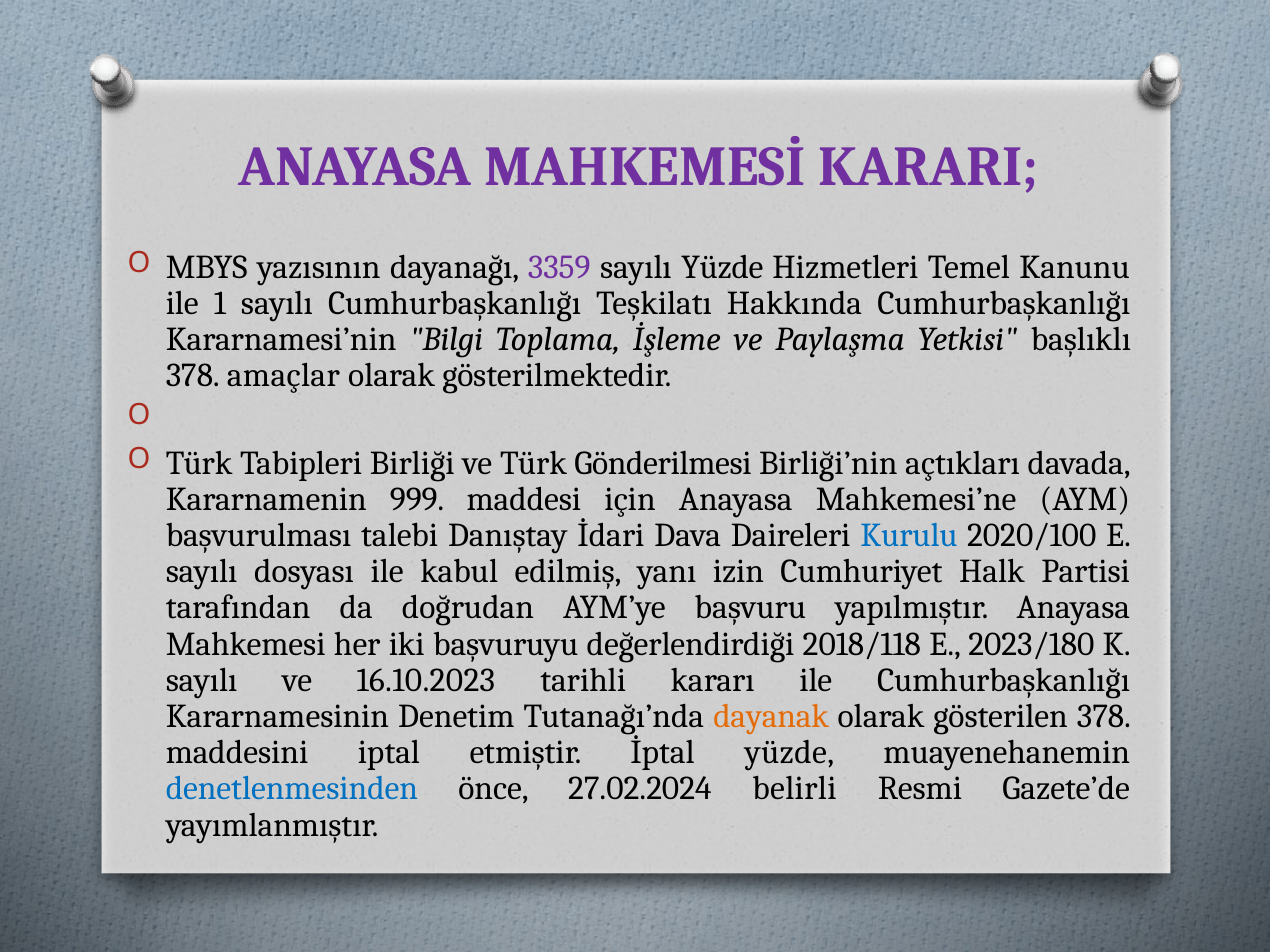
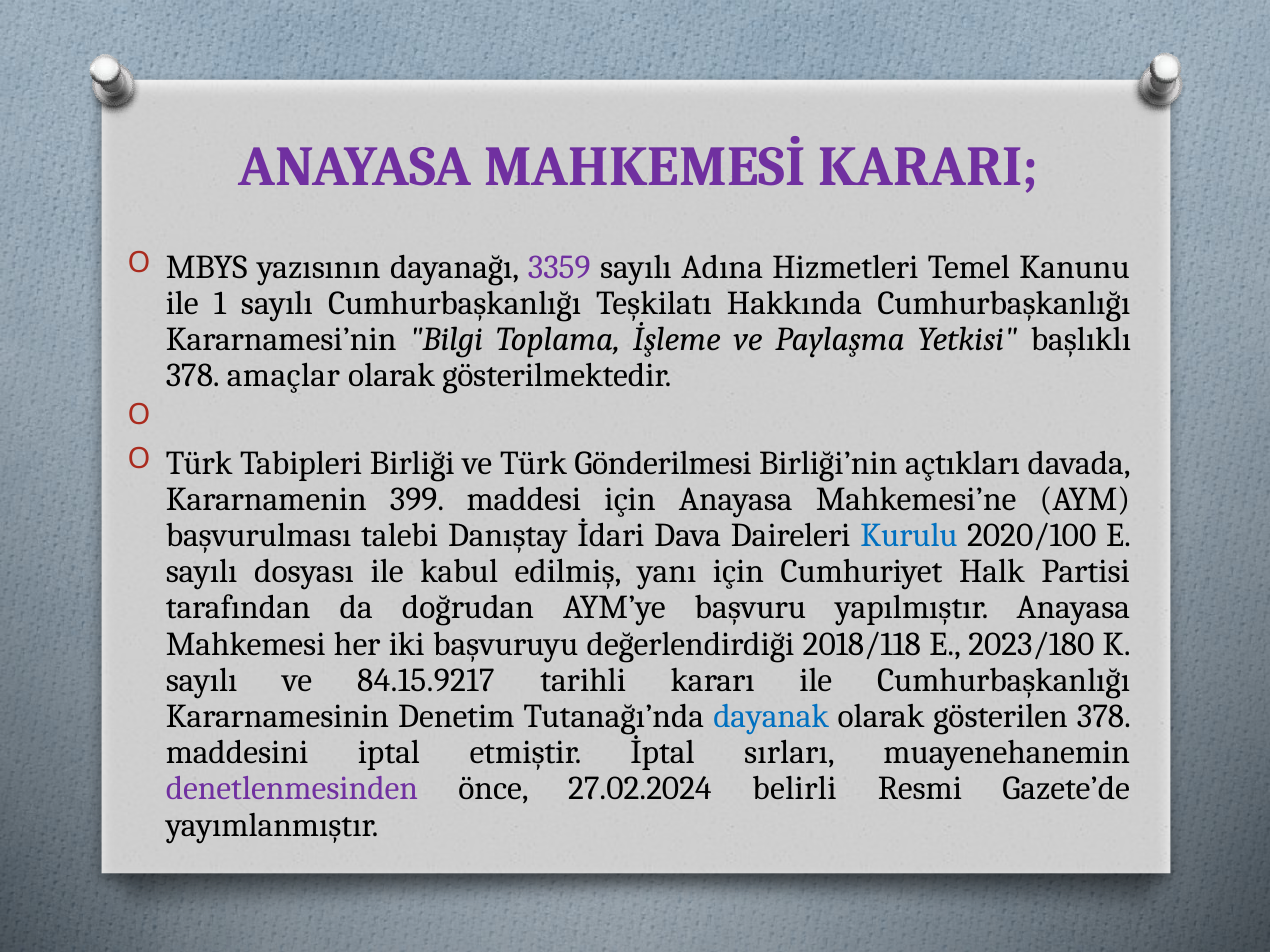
sayılı Yüzde: Yüzde -> Adına
999: 999 -> 399
yanı izin: izin -> için
16.10.2023: 16.10.2023 -> 84.15.9217
dayanak colour: orange -> blue
İptal yüzde: yüzde -> sırları
denetlenmesinden colour: blue -> purple
